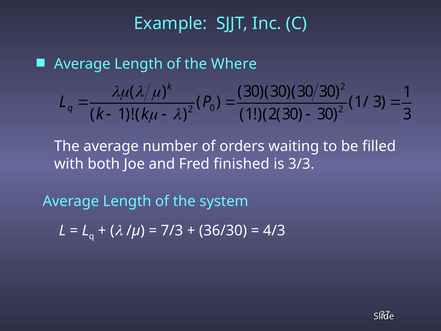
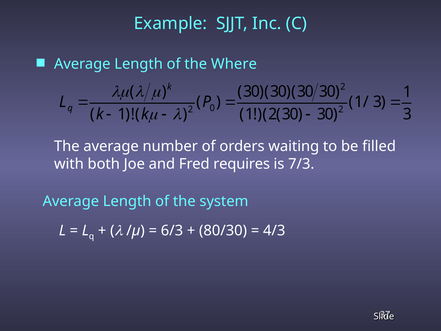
finished: finished -> requires
3/3: 3/3 -> 7/3
7/3: 7/3 -> 6/3
36/30: 36/30 -> 80/30
